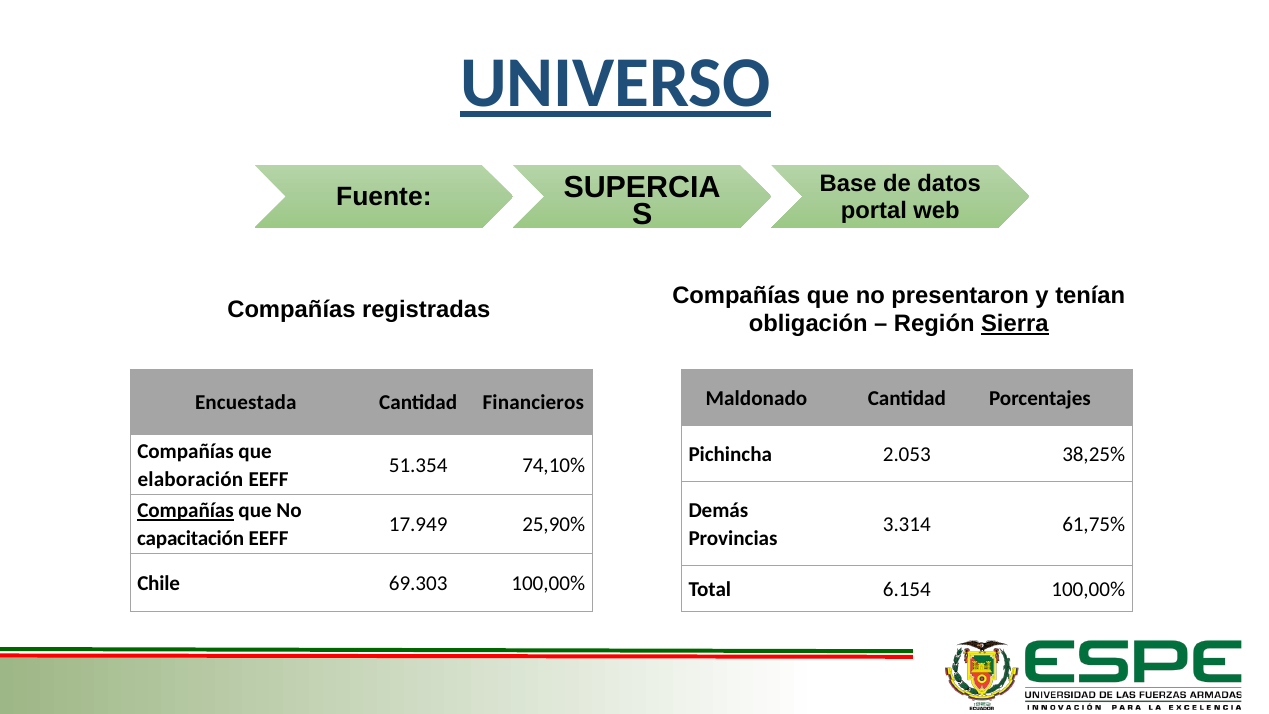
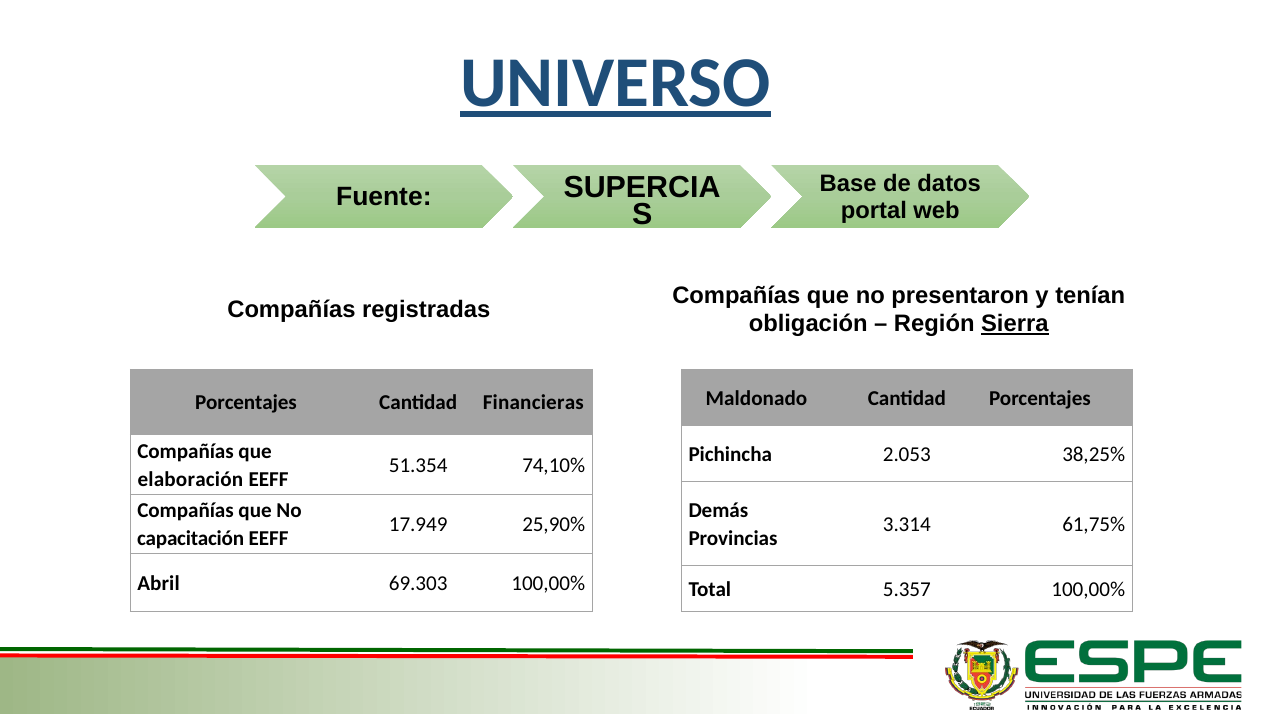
Encuestada at (246, 403): Encuestada -> Porcentajes
Financieros: Financieros -> Financieras
Compañías at (185, 511) underline: present -> none
Chile: Chile -> Abril
6.154: 6.154 -> 5.357
